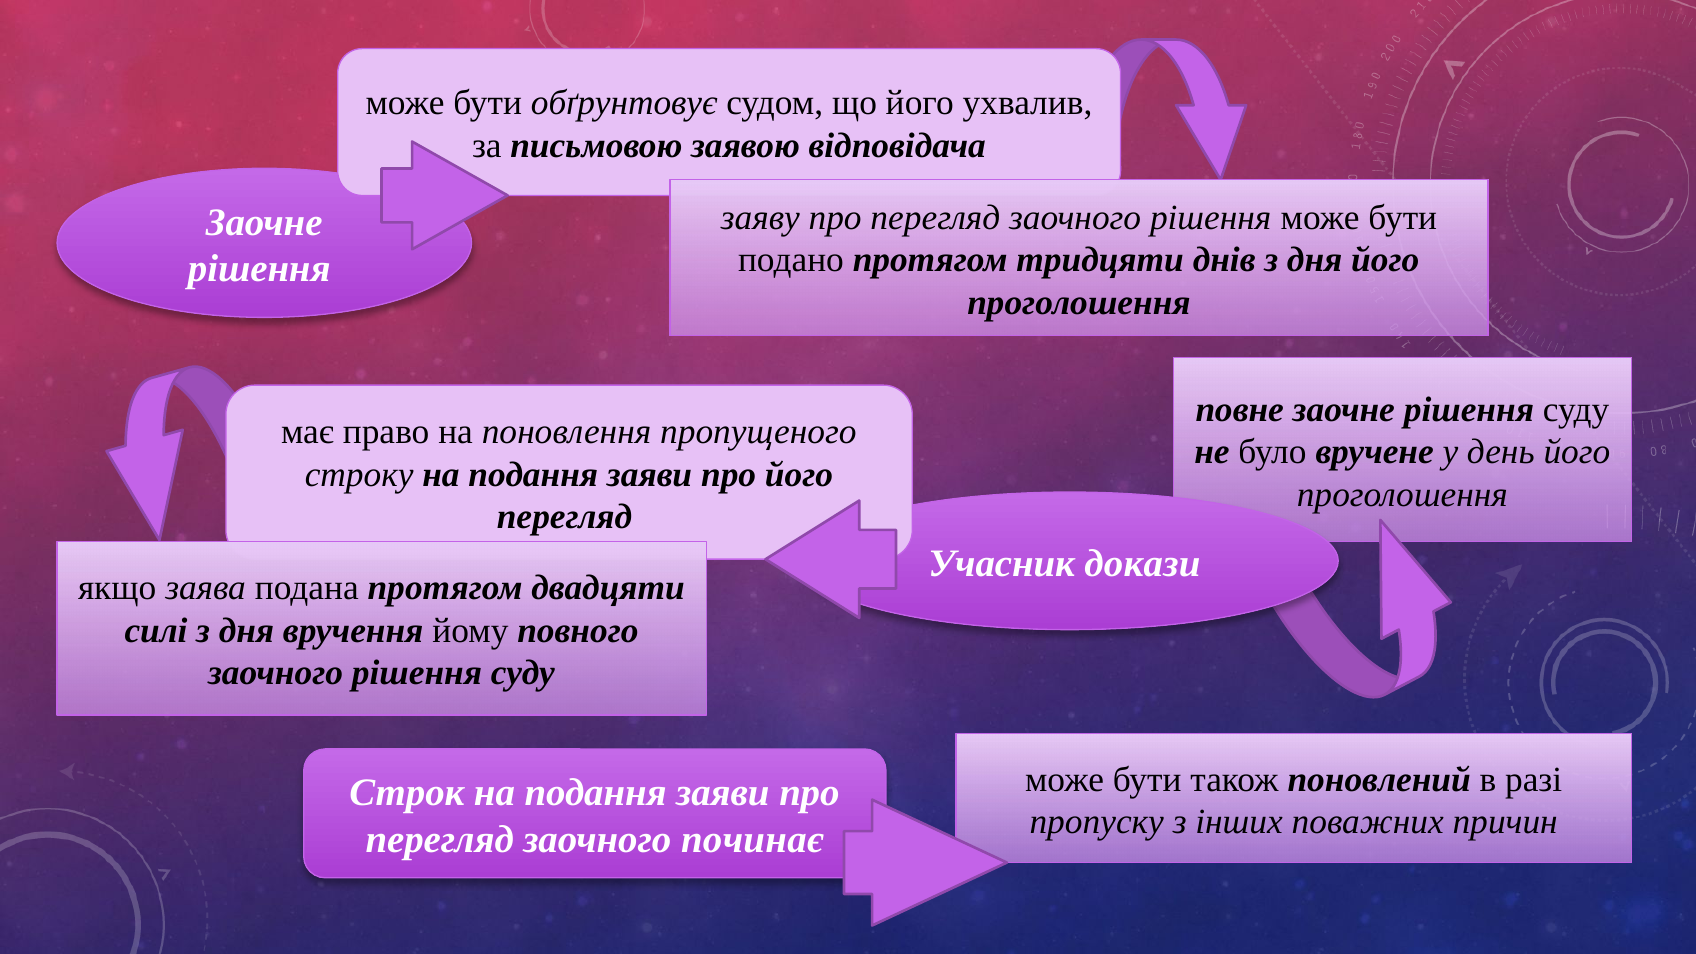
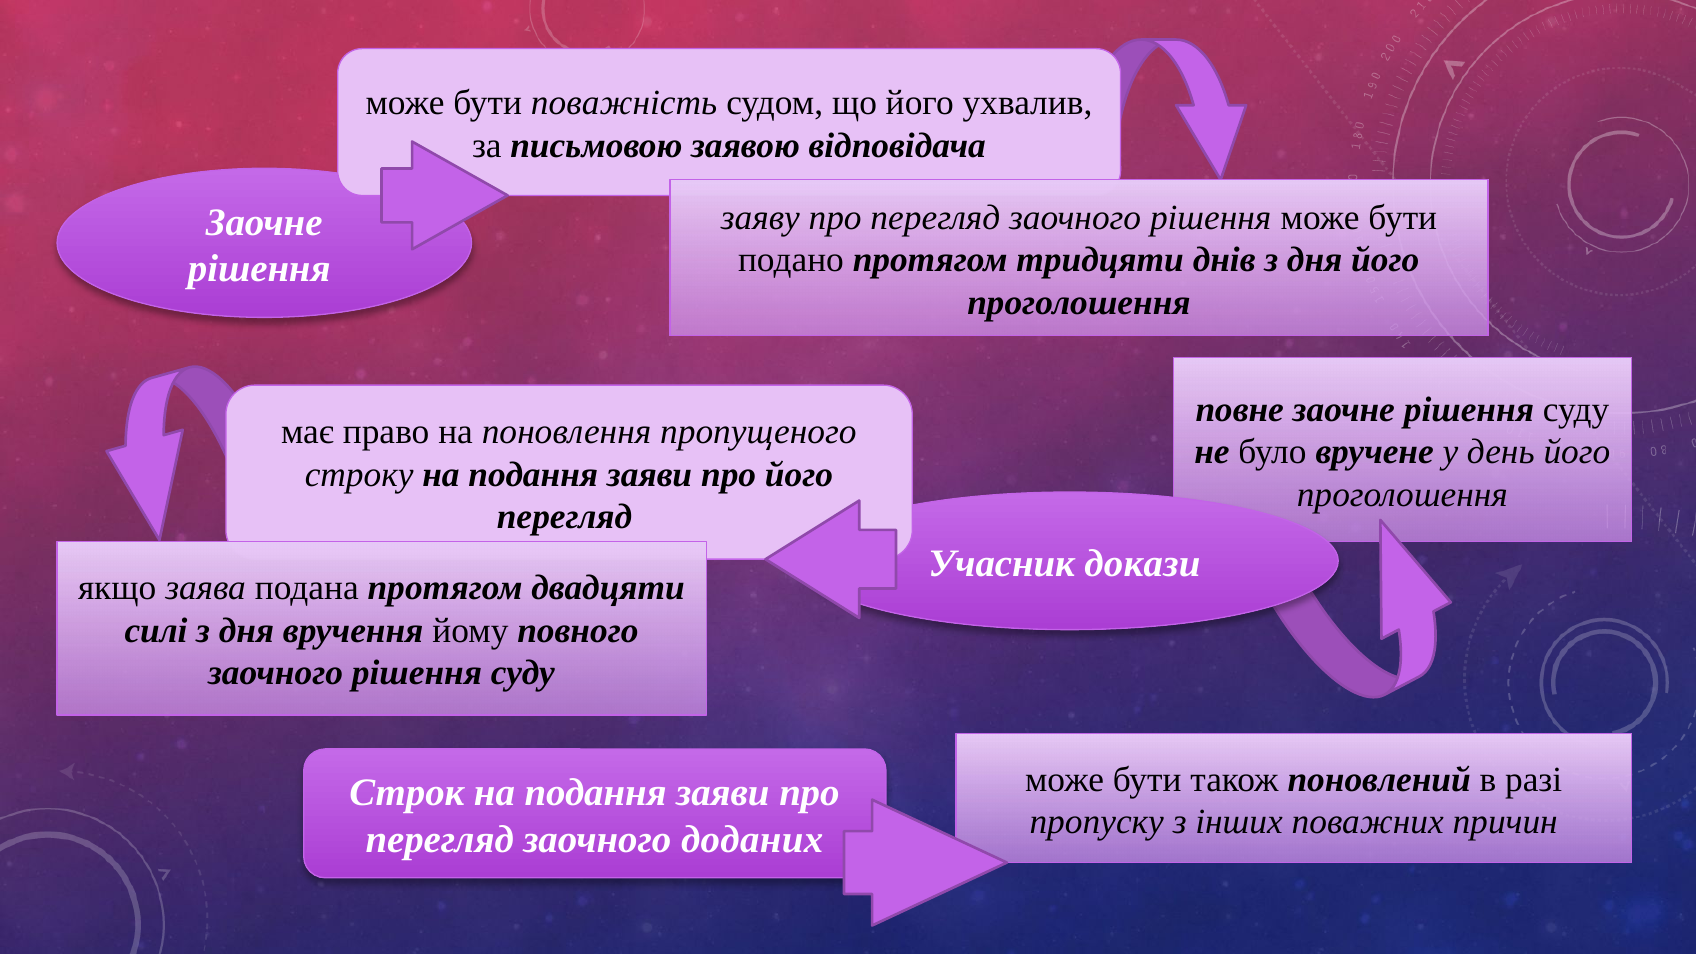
обґрунтовує: обґрунтовує -> поважність
починає: починає -> доданих
